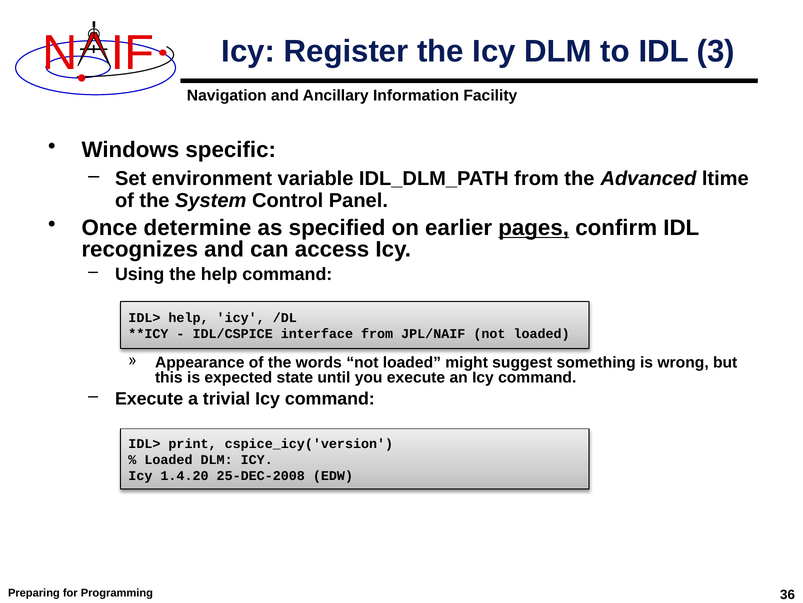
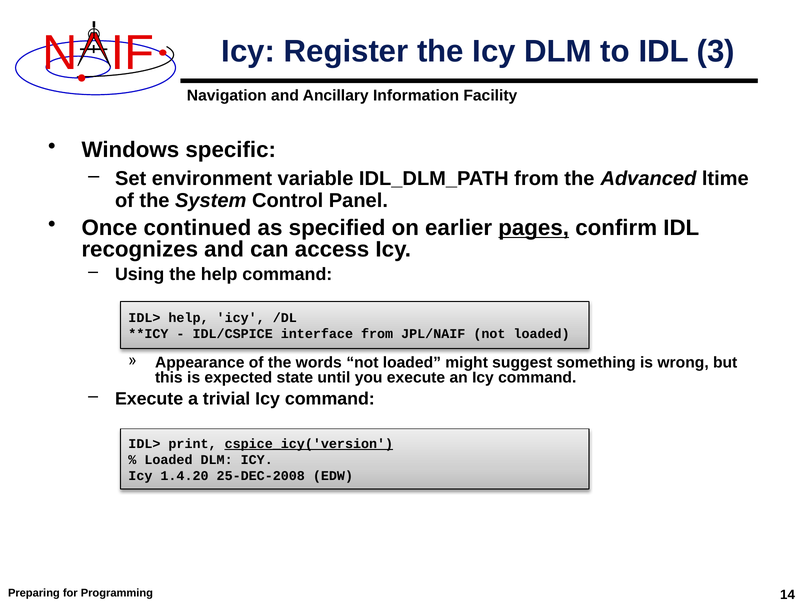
determine: determine -> continued
cspice_icy('version underline: none -> present
36: 36 -> 14
